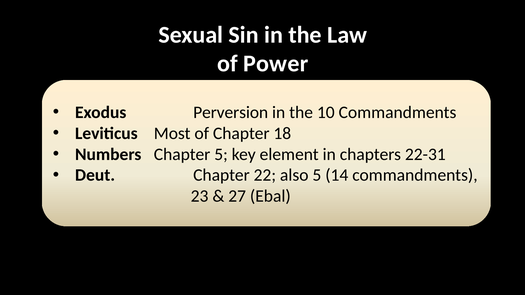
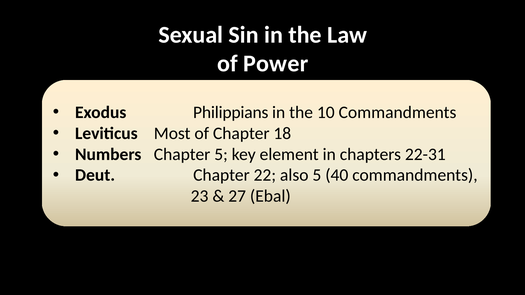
Perversion: Perversion -> Philippians
14: 14 -> 40
